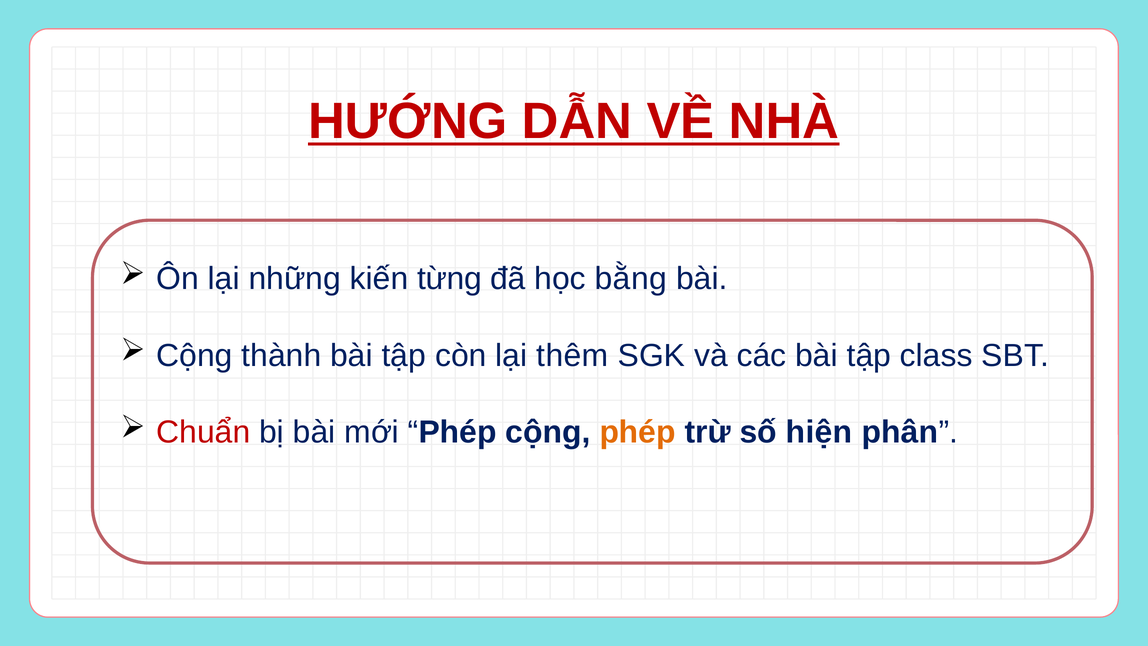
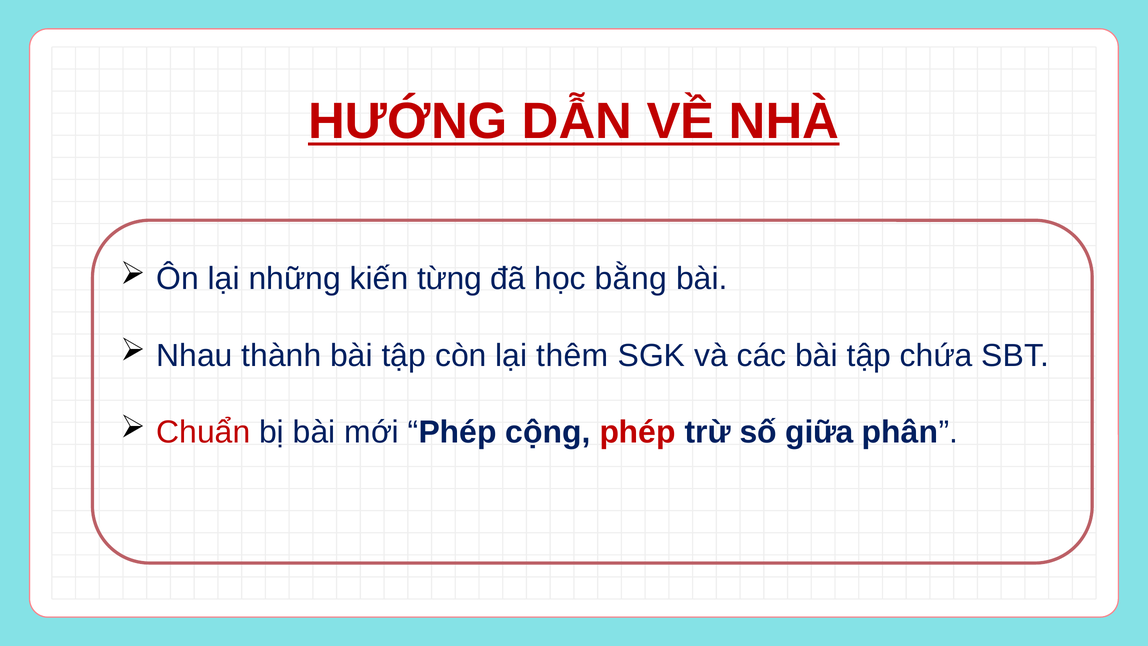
Cộng at (195, 355): Cộng -> Nhau
class: class -> chứa
phép at (638, 432) colour: orange -> red
hiện: hiện -> giữa
